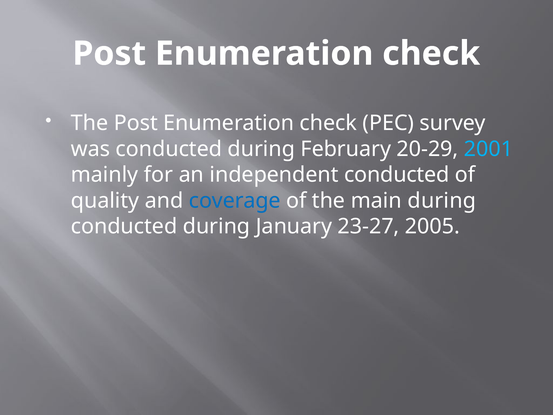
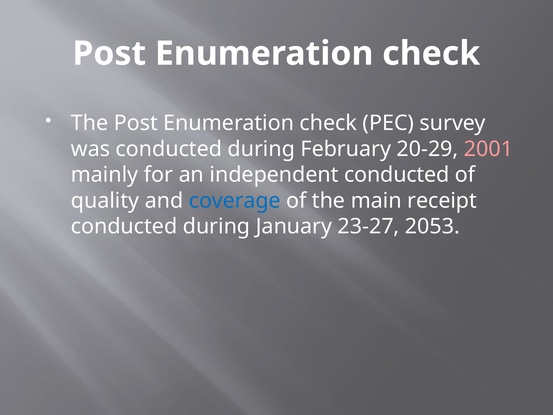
2001 colour: light blue -> pink
main during: during -> receipt
2005: 2005 -> 2053
